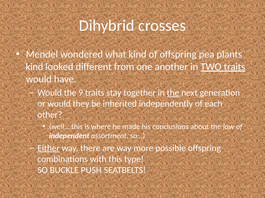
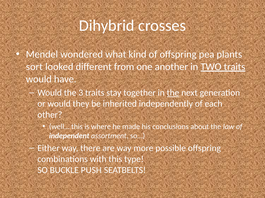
kind at (34, 67): kind -> sort
9: 9 -> 3
Either underline: present -> none
